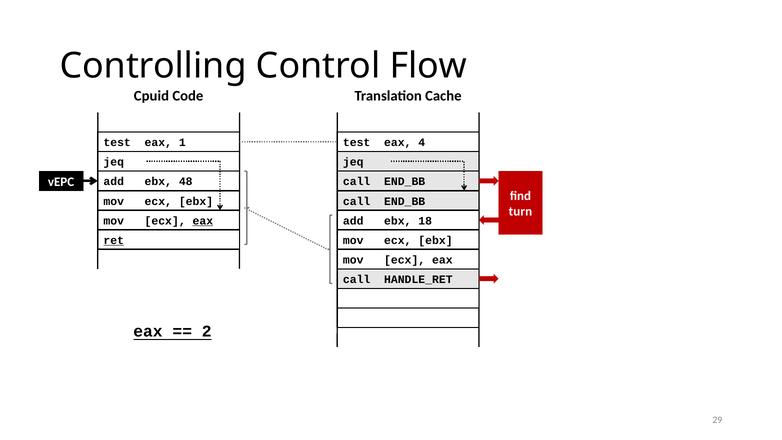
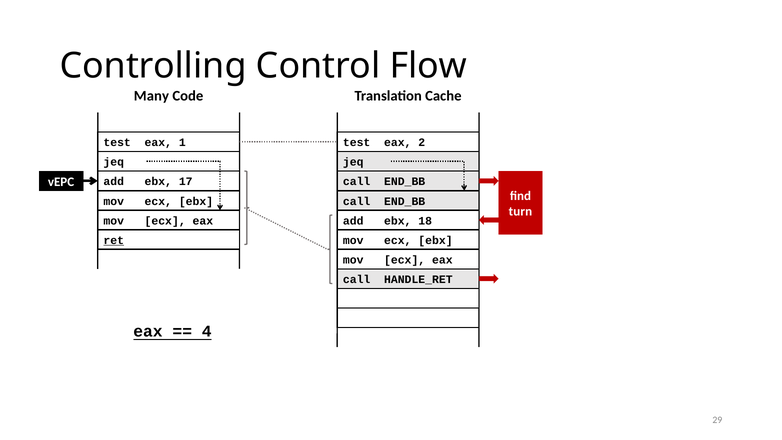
Cpuid: Cpuid -> Many
4: 4 -> 2
48: 48 -> 17
eax at (203, 221) underline: present -> none
2: 2 -> 4
